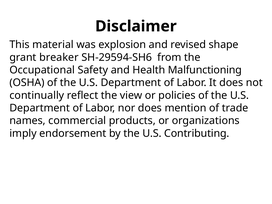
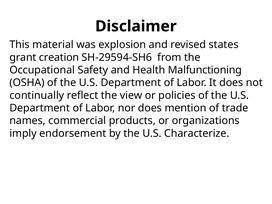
shape: shape -> states
breaker: breaker -> creation
Contributing: Contributing -> Characterize
